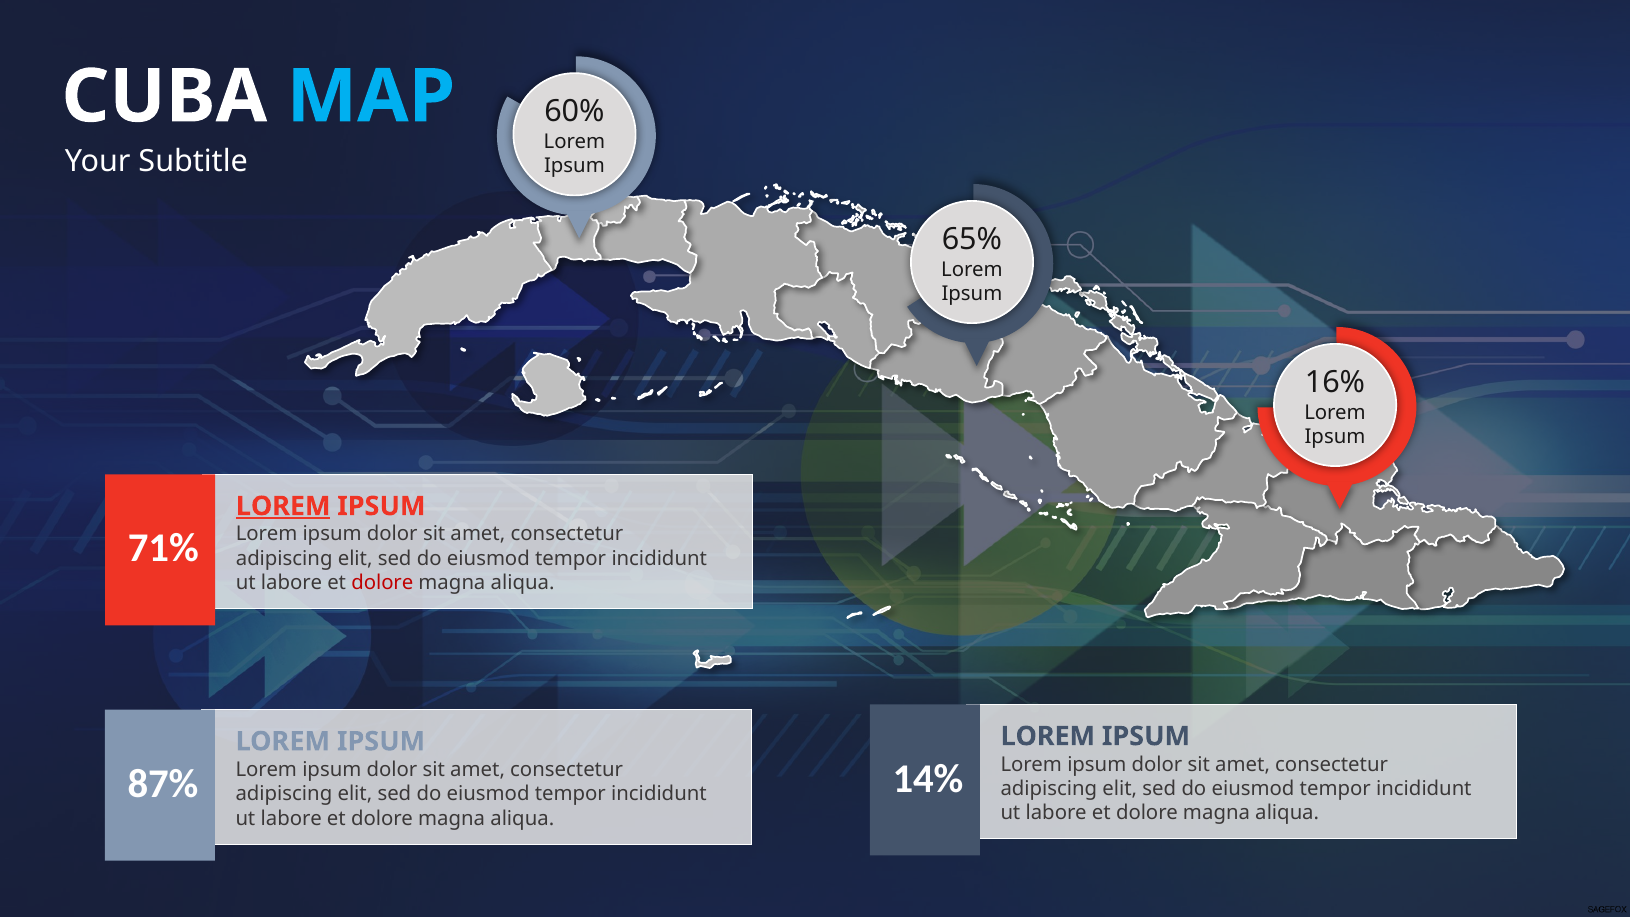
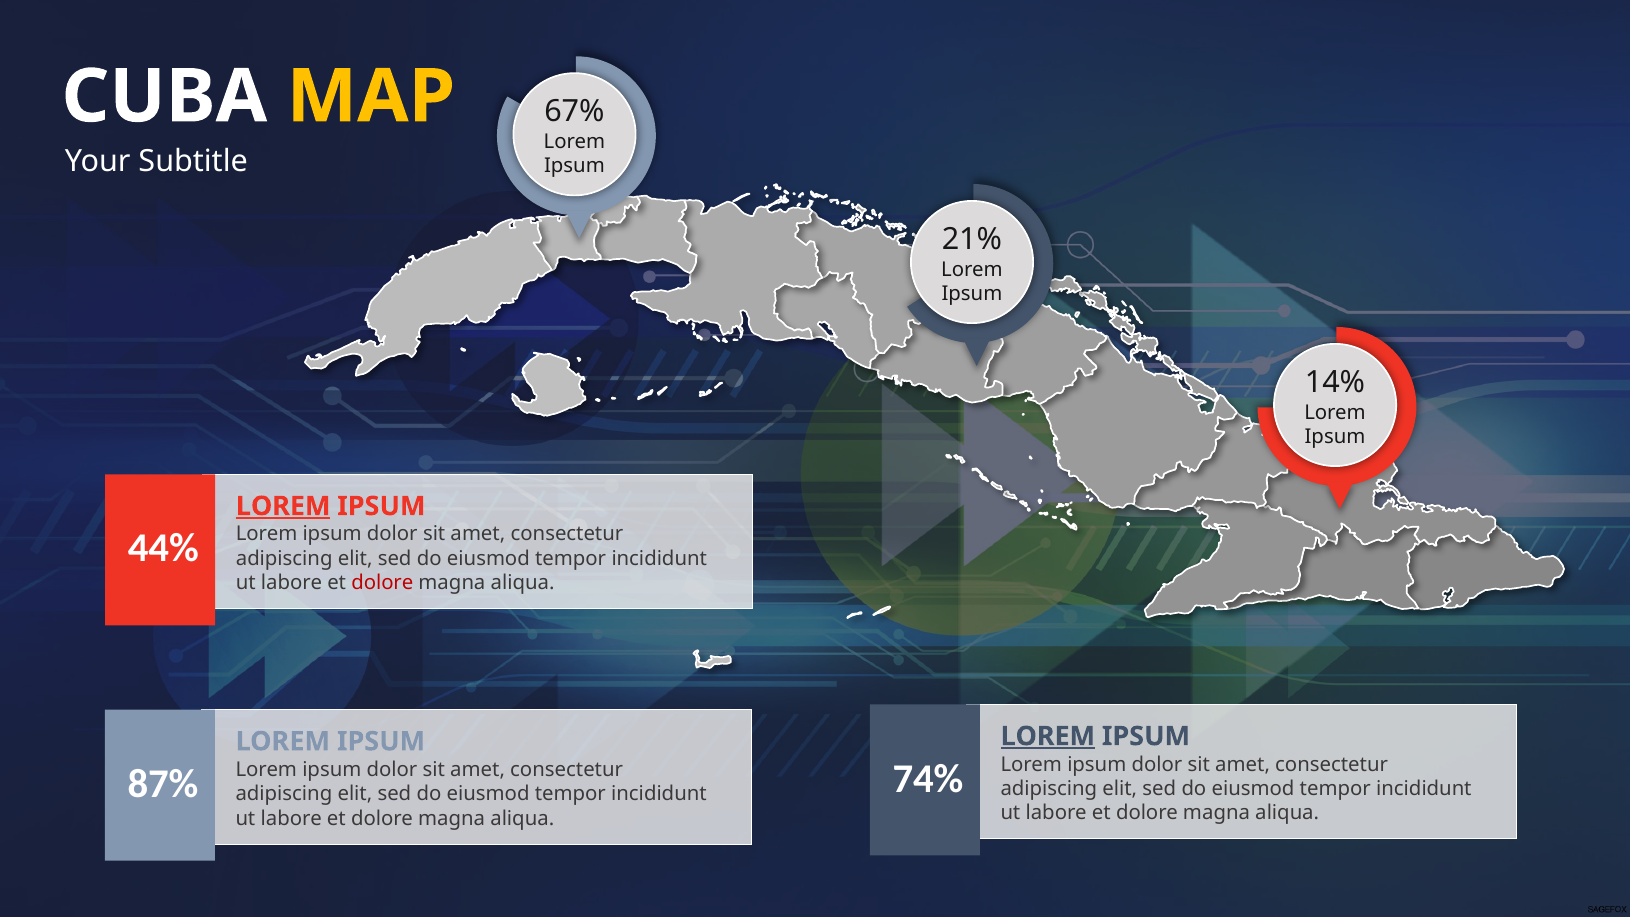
MAP colour: light blue -> yellow
60%: 60% -> 67%
65%: 65% -> 21%
16%: 16% -> 14%
71%: 71% -> 44%
LOREM at (1048, 736) underline: none -> present
14%: 14% -> 74%
